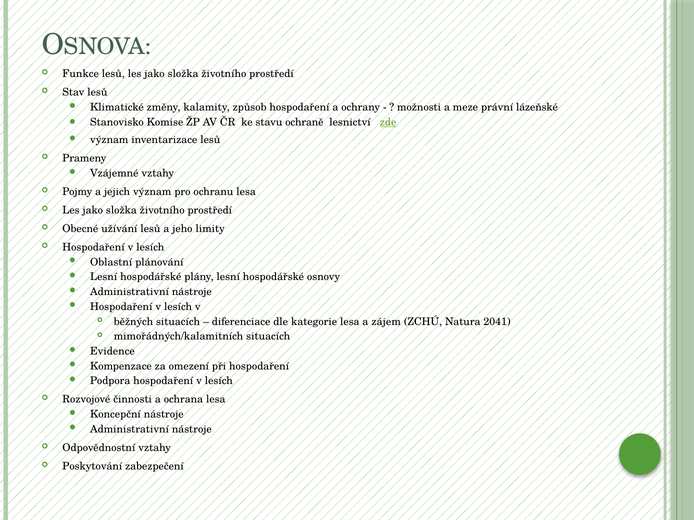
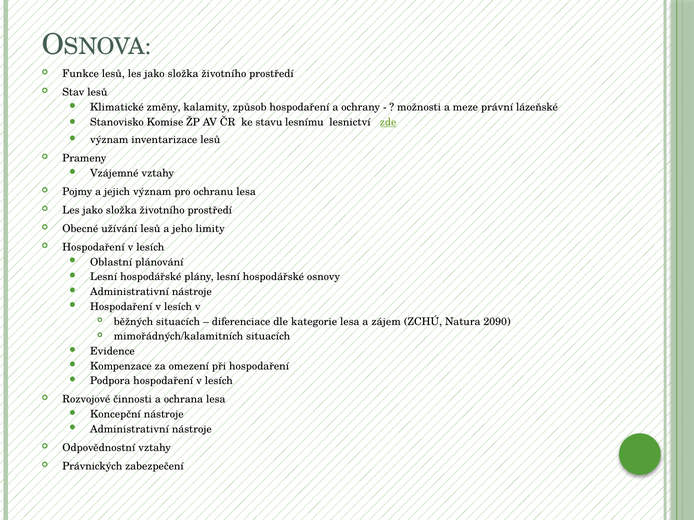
ochraně: ochraně -> lesnímu
2041: 2041 -> 2090
Poskytování: Poskytování -> Právnických
